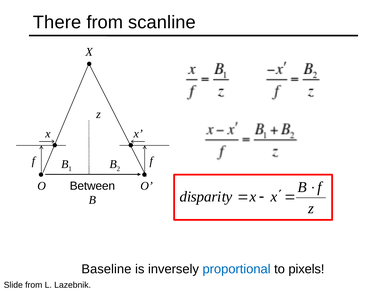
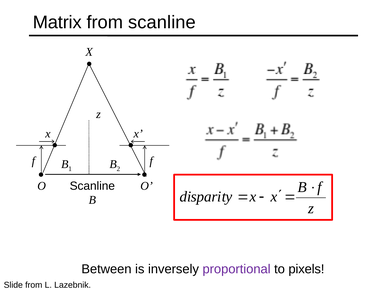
There: There -> Matrix
Between at (92, 185): Between -> Scanline
Baseline: Baseline -> Between
proportional colour: blue -> purple
